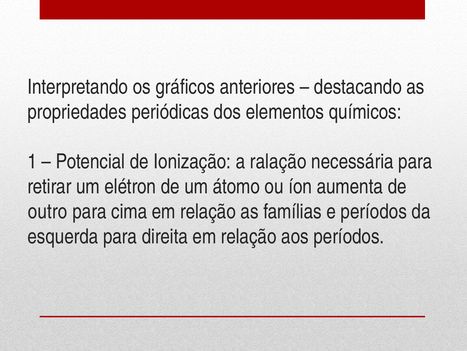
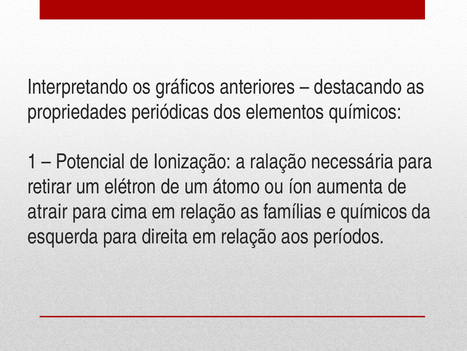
outro: outro -> atrair
e períodos: períodos -> químicos
